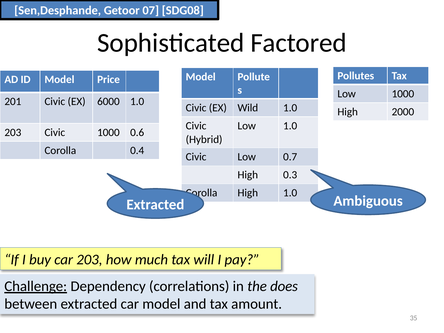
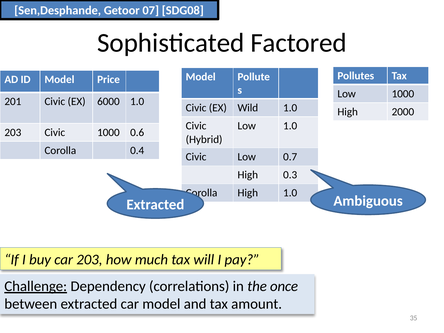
does: does -> once
